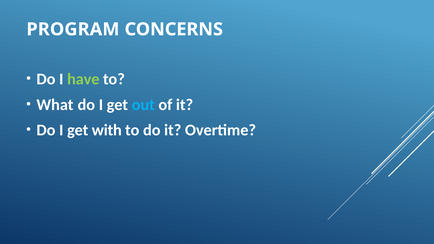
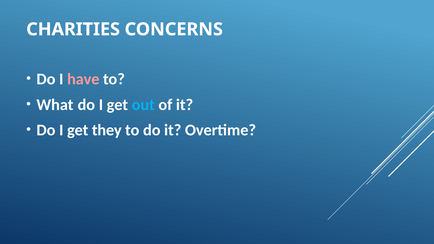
PROGRAM: PROGRAM -> CHARITIES
have colour: light green -> pink
with: with -> they
